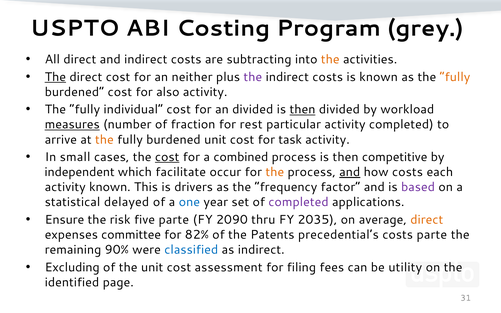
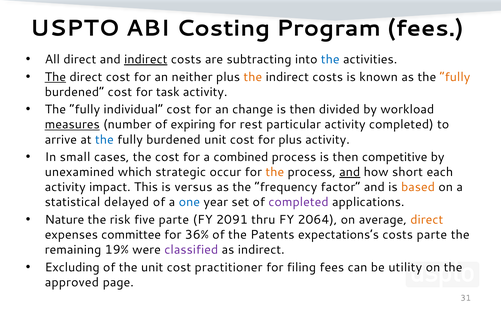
Program grey: grey -> fees
indirect at (146, 59) underline: none -> present
the at (330, 59) colour: orange -> blue
the at (253, 77) colour: purple -> orange
also: also -> task
an divided: divided -> change
then at (302, 110) underline: present -> none
fraction: fraction -> expiring
the at (104, 140) colour: orange -> blue
for task: task -> plus
cost at (167, 157) underline: present -> none
independent: independent -> unexamined
facilitate: facilitate -> strategic
how costs: costs -> short
activity known: known -> impact
drivers: drivers -> versus
based colour: purple -> orange
Ensure: Ensure -> Nature
2090: 2090 -> 2091
2035: 2035 -> 2064
82%: 82% -> 36%
precedential’s: precedential’s -> expectations’s
90%: 90% -> 19%
classified colour: blue -> purple
assessment: assessment -> practitioner
identified: identified -> approved
